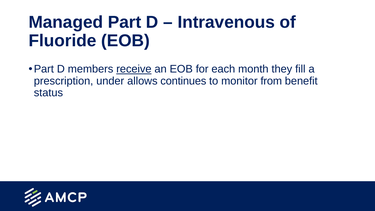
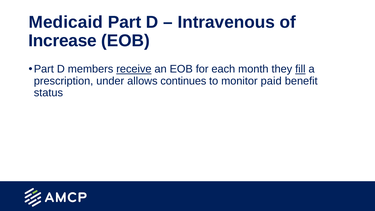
Managed: Managed -> Medicaid
Fluoride: Fluoride -> Increase
fill underline: none -> present
from: from -> paid
